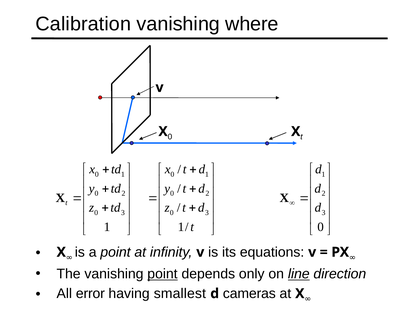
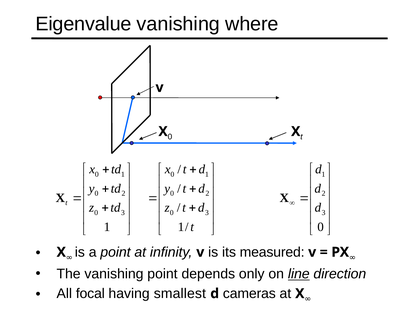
Calibration: Calibration -> Eigenvalue
equations: equations -> measured
point at (162, 274) underline: present -> none
error: error -> focal
